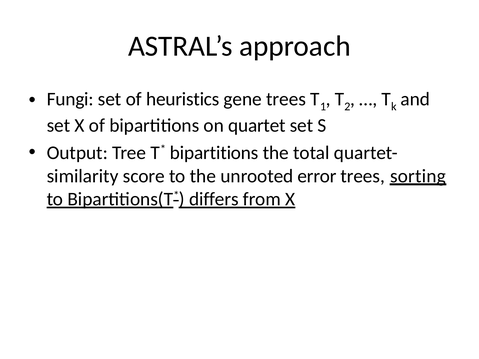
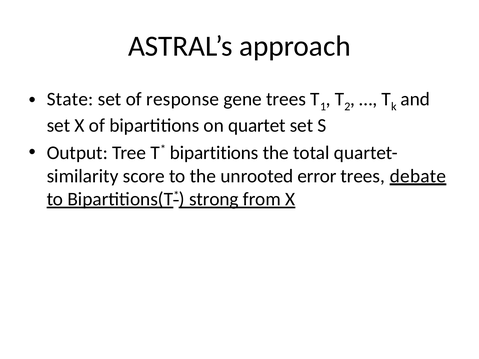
Fungi: Fungi -> State
heuristics: heuristics -> response
sorting: sorting -> debate
differs: differs -> strong
